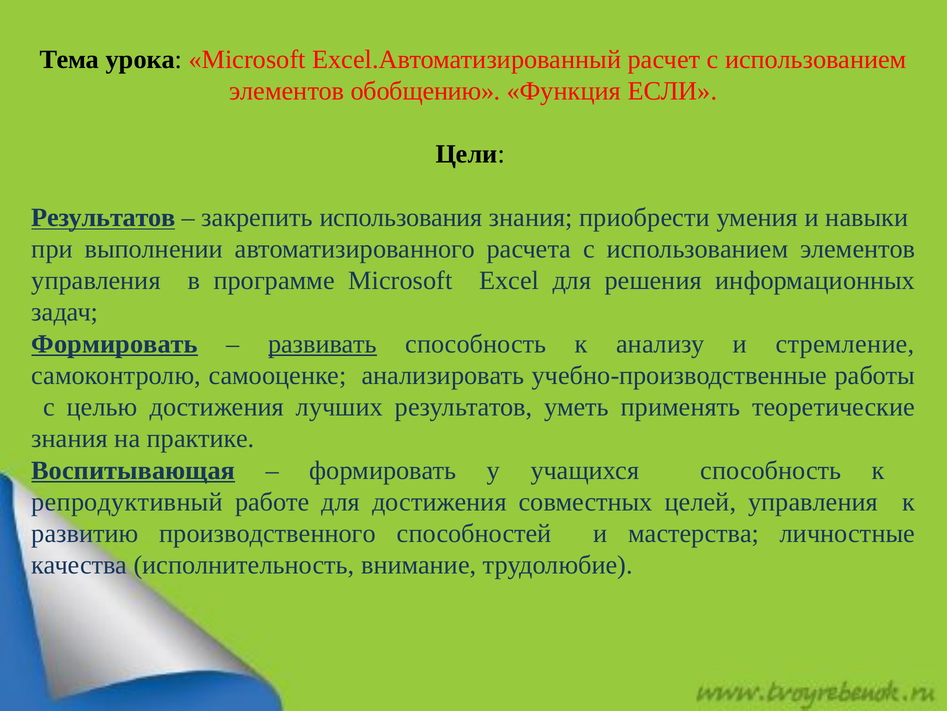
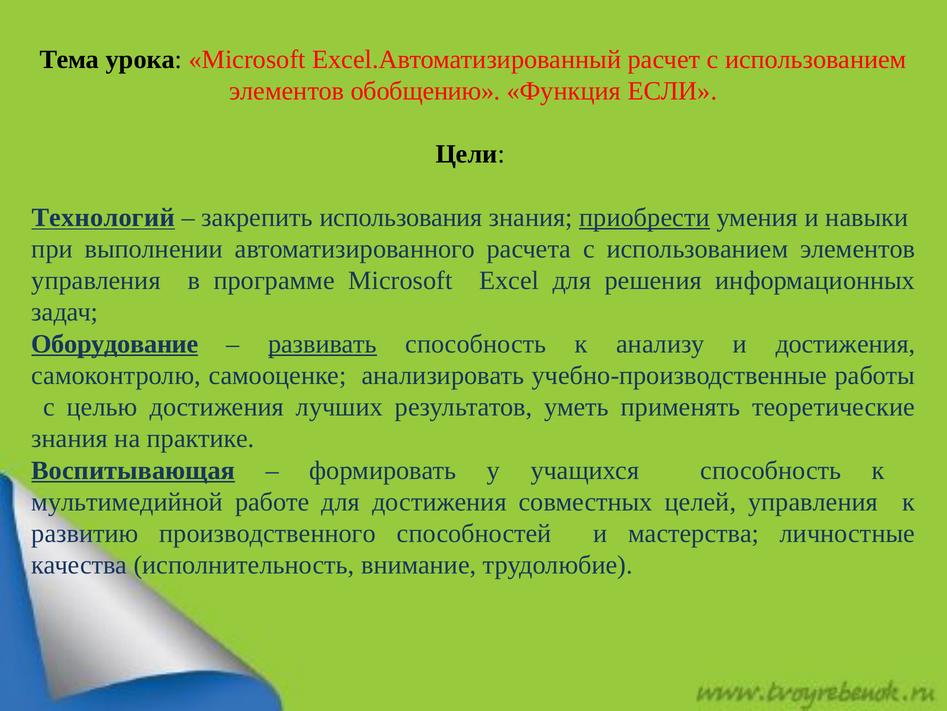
Результатов at (103, 217): Результатов -> Технологий
приобрести underline: none -> present
Формировать at (115, 343): Формировать -> Оборудование
и стремление: стремление -> достижения
репродуктивный: репродуктивный -> мультимедийной
